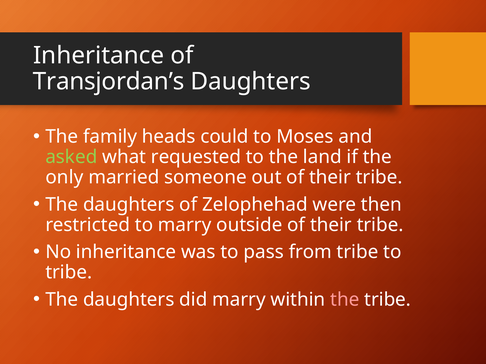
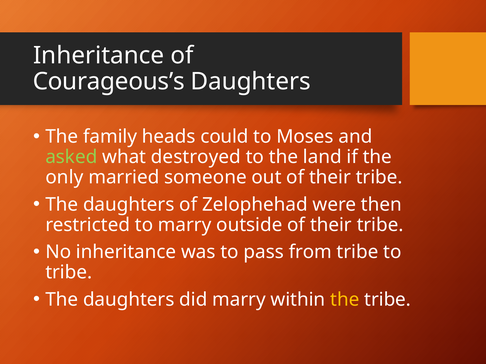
Transjordan’s: Transjordan’s -> Courageous’s
requested: requested -> destroyed
the at (345, 300) colour: pink -> yellow
